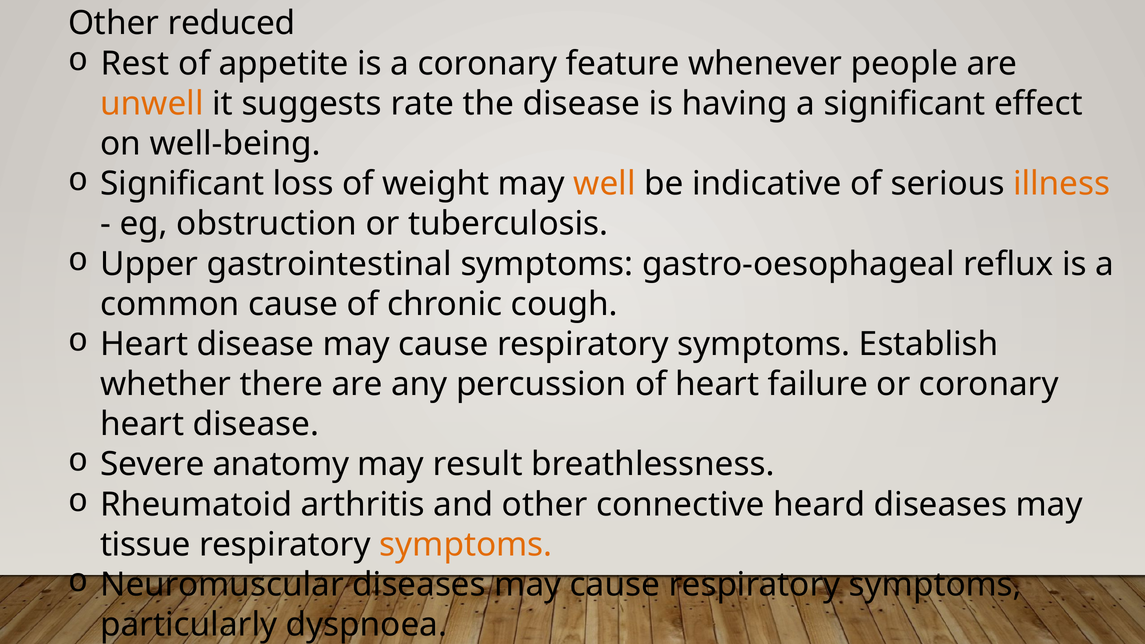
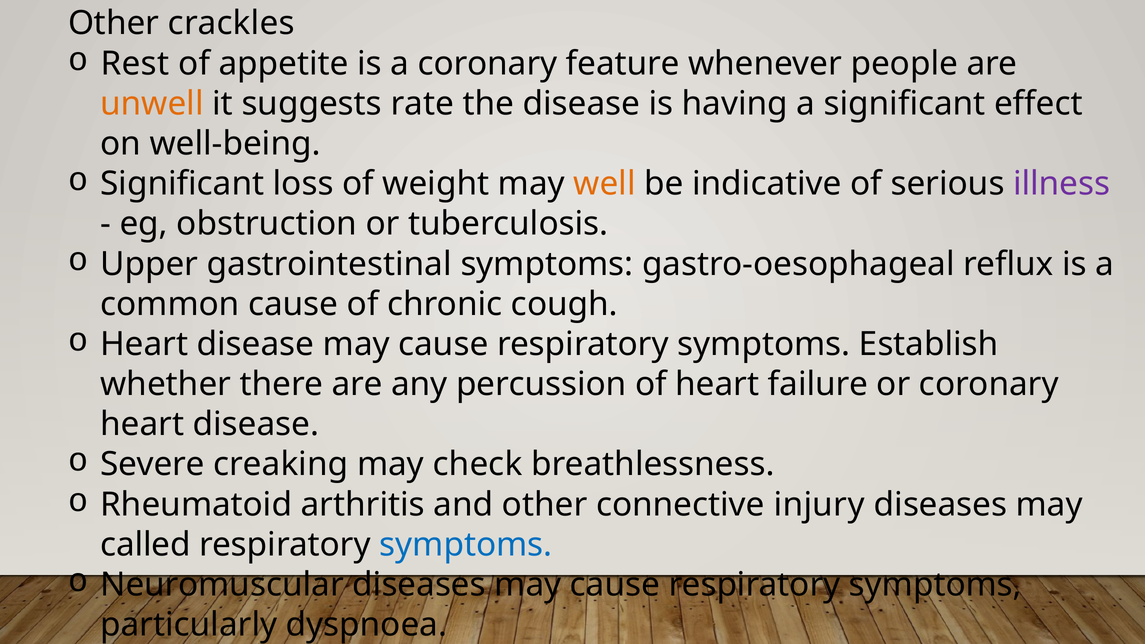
reduced: reduced -> crackles
illness colour: orange -> purple
anatomy: anatomy -> creaking
result: result -> check
heard: heard -> injury
tissue: tissue -> called
symptoms at (466, 545) colour: orange -> blue
